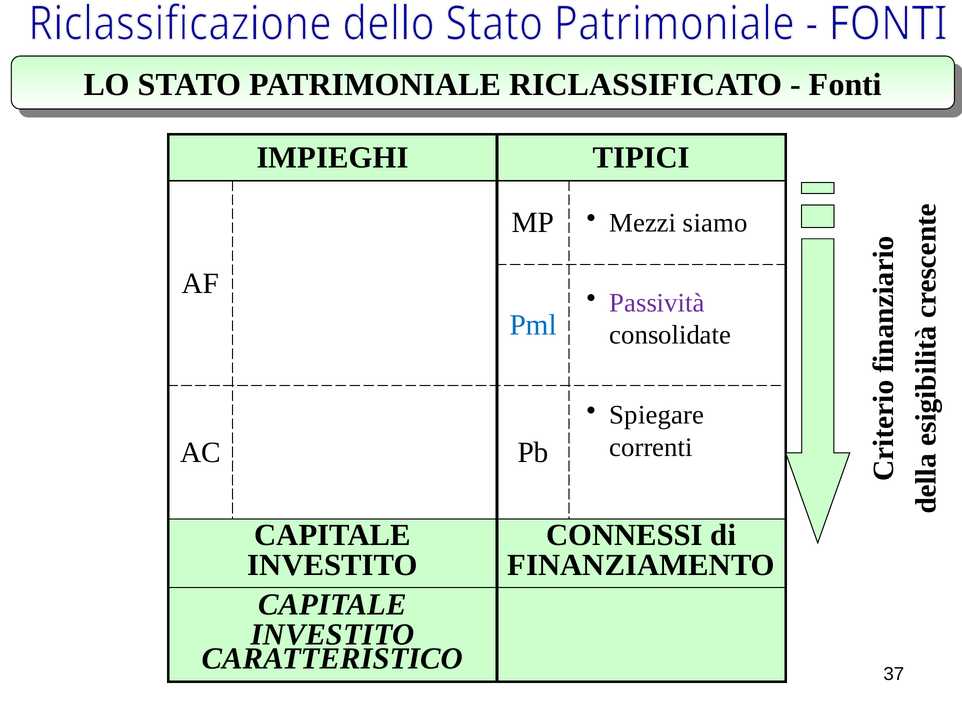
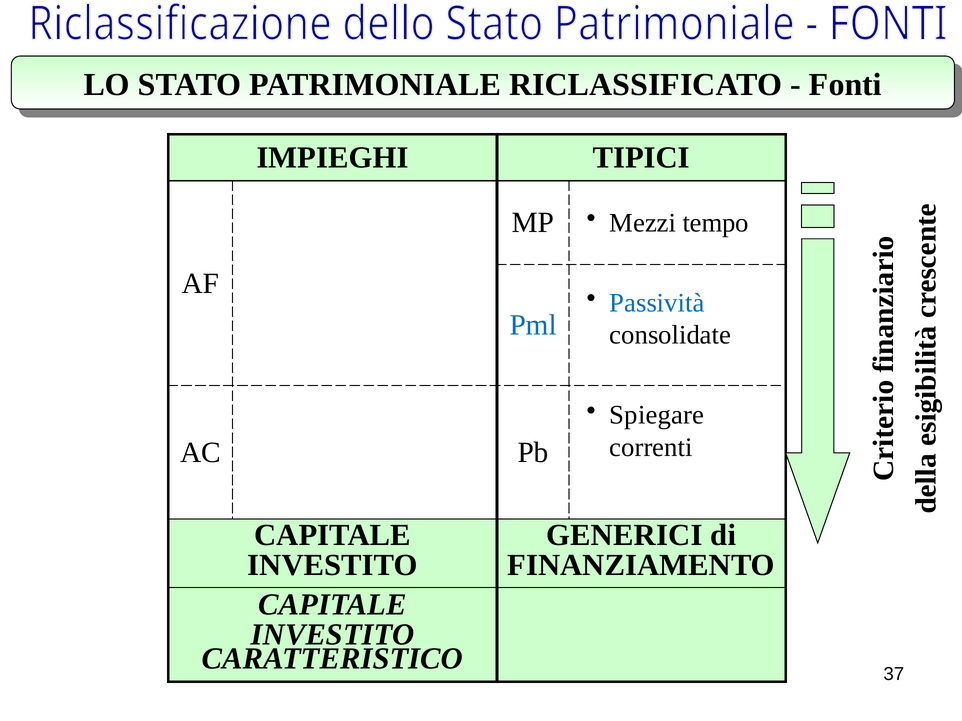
siamo: siamo -> tempo
Passività colour: purple -> blue
CONNESSI: CONNESSI -> GENERICI
